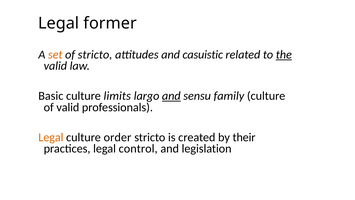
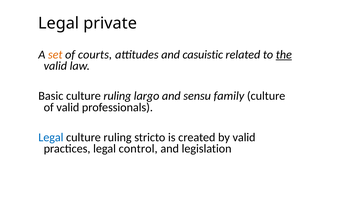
former: former -> private
of stricto: stricto -> courts
limits at (117, 96): limits -> ruling
and at (171, 96) underline: present -> none
Legal at (51, 137) colour: orange -> blue
order at (117, 137): order -> ruling
by their: their -> valid
